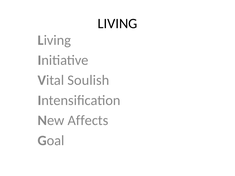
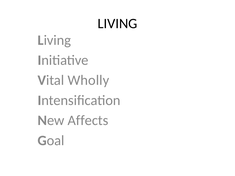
Soulish: Soulish -> Wholly
